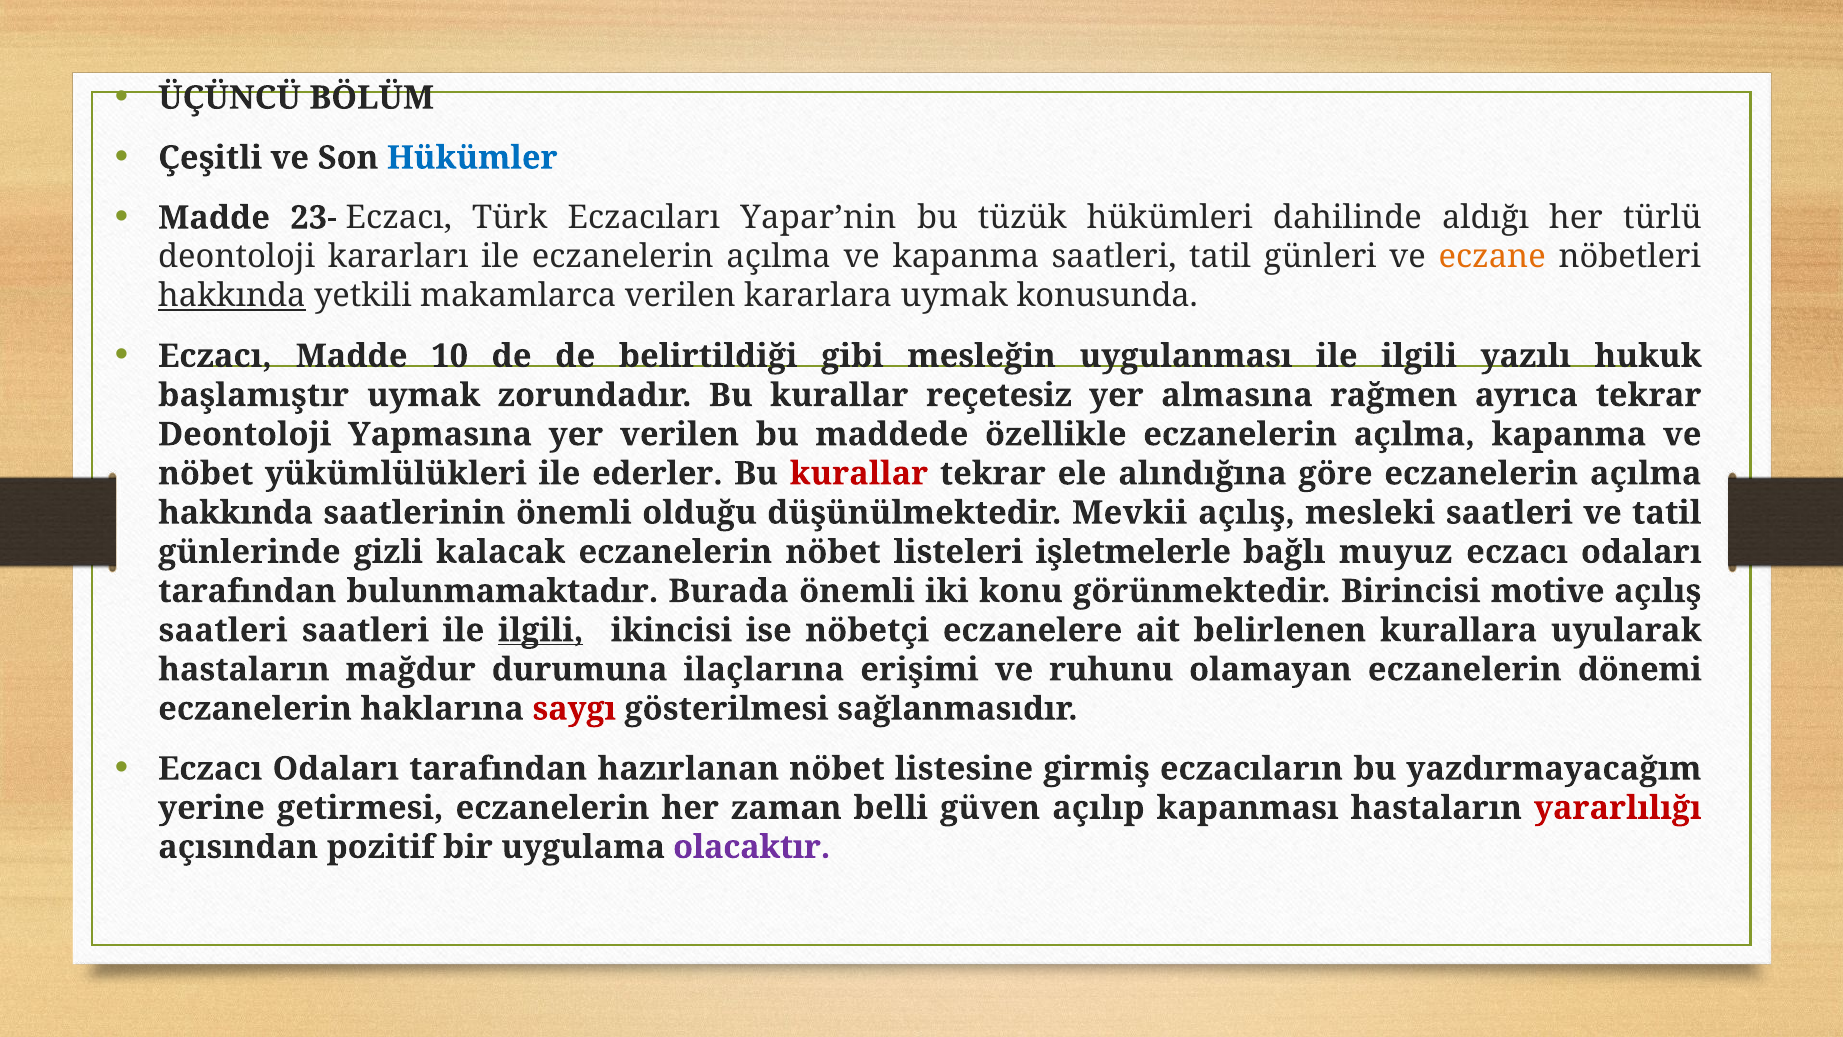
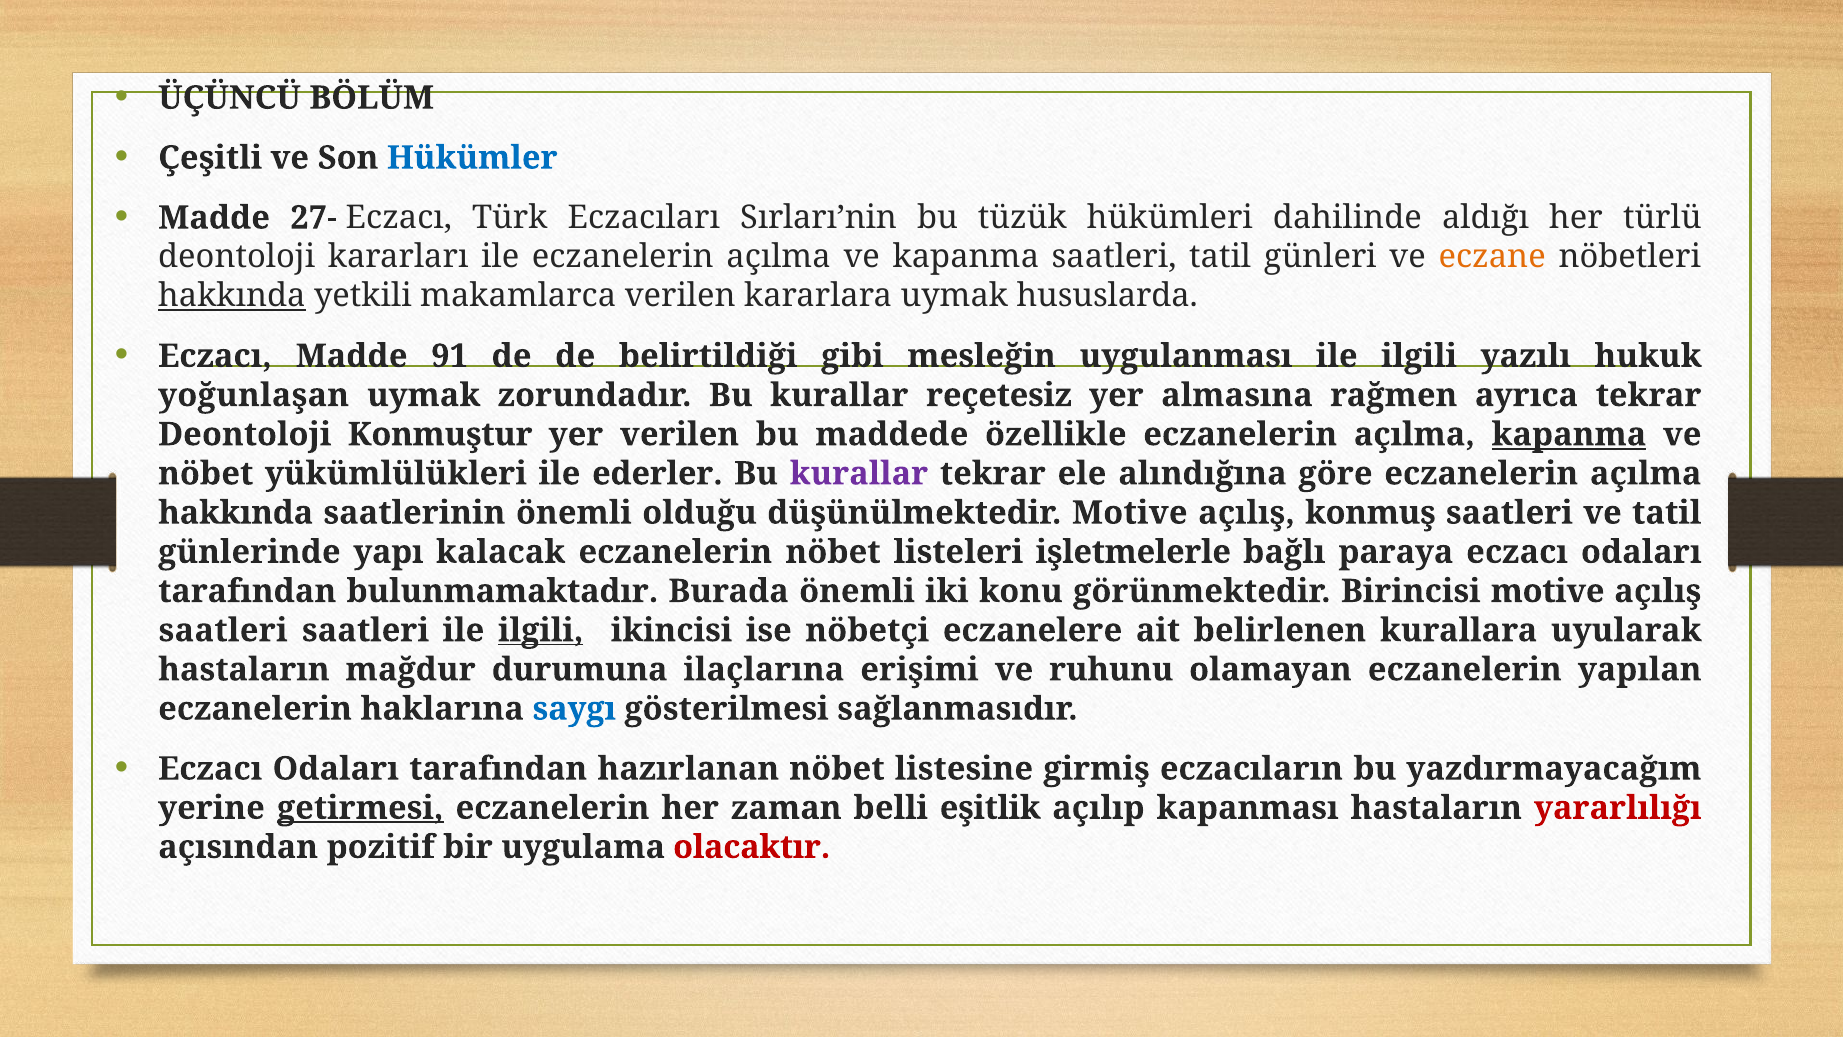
23-: 23- -> 27-
Yapar’nin: Yapar’nin -> Sırları’nin
konusunda: konusunda -> hususlarda
10: 10 -> 91
başlamıştır: başlamıştır -> yoğunlaşan
Yapmasına: Yapmasına -> Konmuştur
kapanma at (1569, 434) underline: none -> present
kurallar at (859, 474) colour: red -> purple
düşünülmektedir Mevkii: Mevkii -> Motive
mesleki: mesleki -> konmuş
gizli: gizli -> yapı
muyuz: muyuz -> paraya
dönemi: dönemi -> yapılan
saygı colour: red -> blue
getirmesi underline: none -> present
güven: güven -> eşitlik
olacaktır colour: purple -> red
